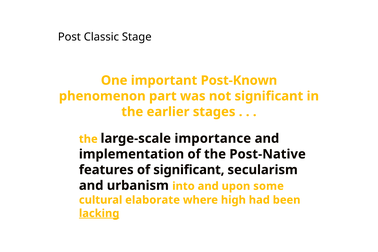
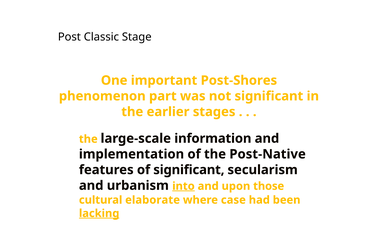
Post-Known: Post-Known -> Post-Shores
importance: importance -> information
into underline: none -> present
some: some -> those
high: high -> case
